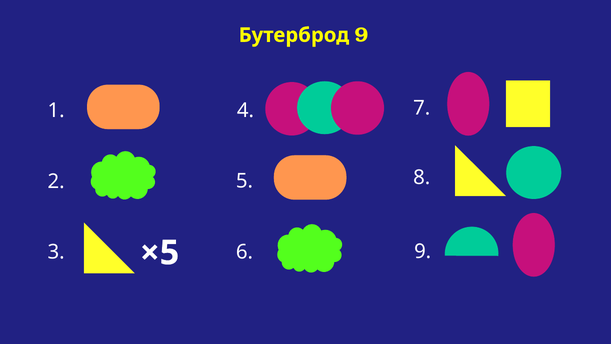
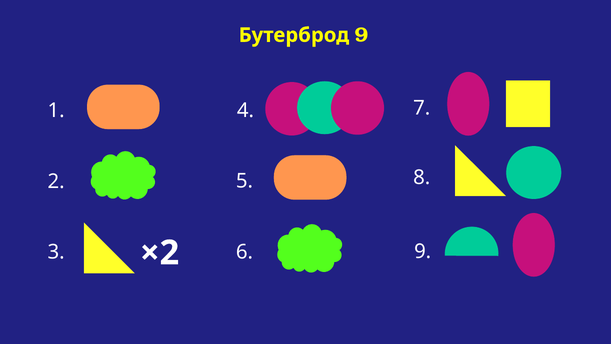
×5: ×5 -> ×2
